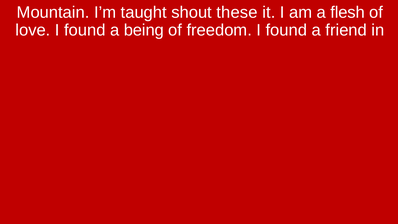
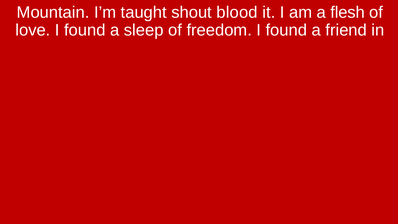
these: these -> blood
being: being -> sleep
